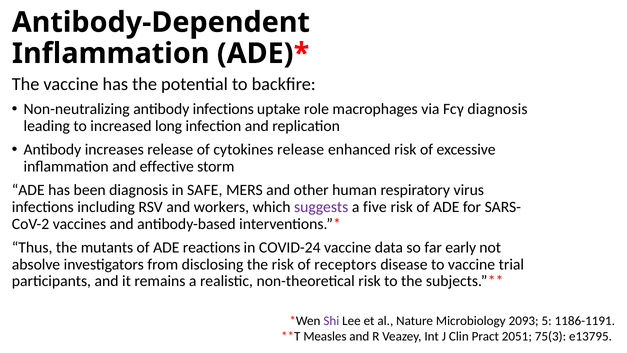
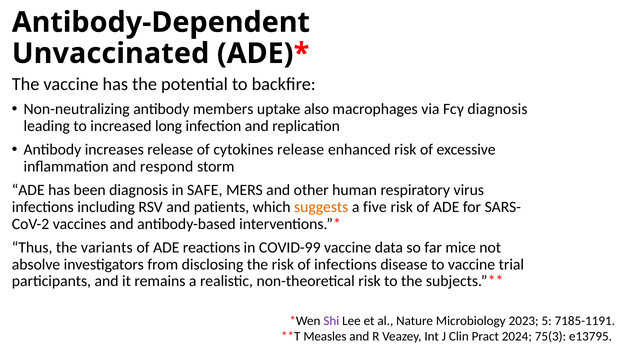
Inflammation at (111, 53): Inflammation -> Unvaccinated
antibody infections: infections -> members
role: role -> also
effective: effective -> respond
workers: workers -> patients
suggests colour: purple -> orange
mutants: mutants -> variants
COVID-24: COVID-24 -> COVID-99
early: early -> mice
of receptors: receptors -> infections
2093: 2093 -> 2023
1186-1191: 1186-1191 -> 7185-1191
2051: 2051 -> 2024
